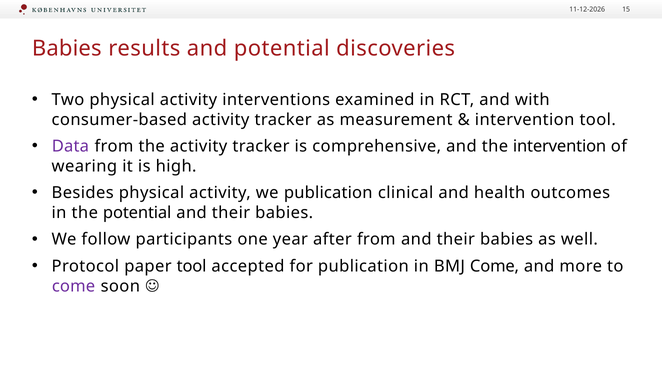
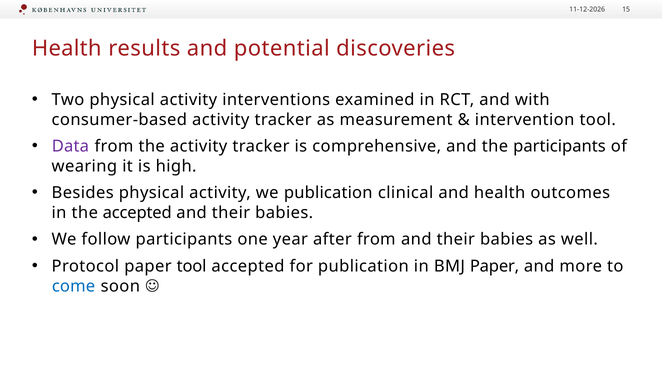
Babies at (67, 48): Babies -> Health
the intervention: intervention -> participants
the potential: potential -> accepted
BMJ Come: Come -> Paper
come at (74, 286) colour: purple -> blue
